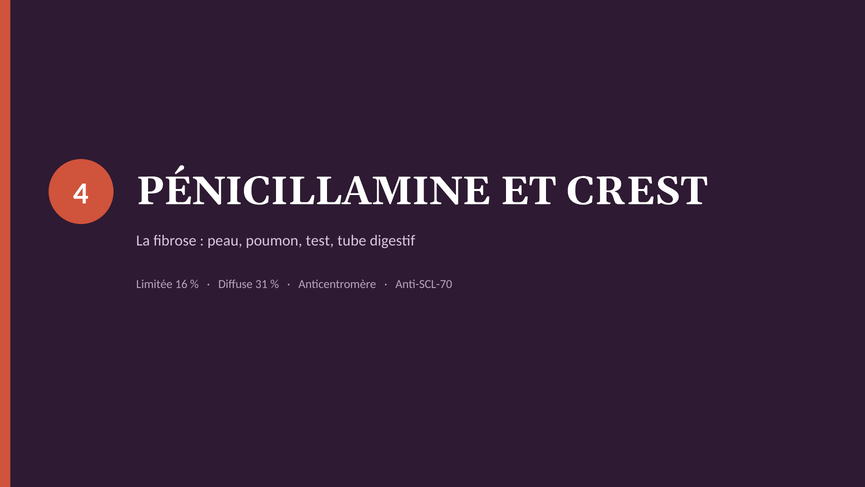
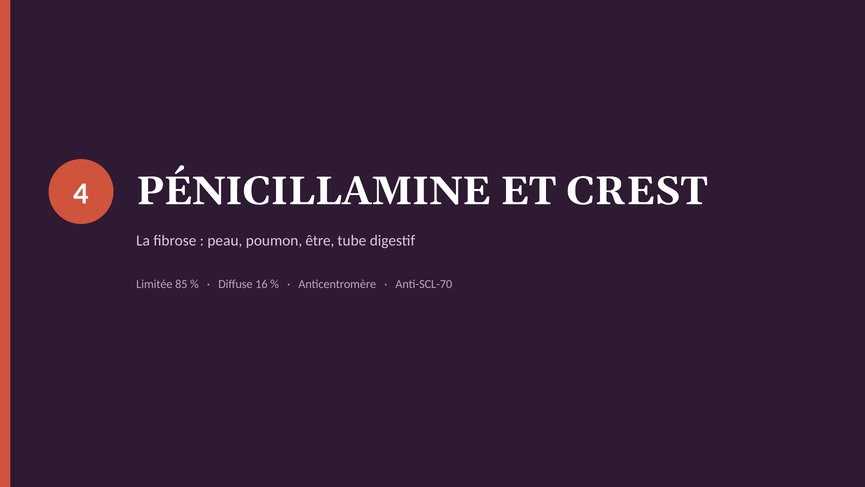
test: test -> être
16: 16 -> 85
31: 31 -> 16
